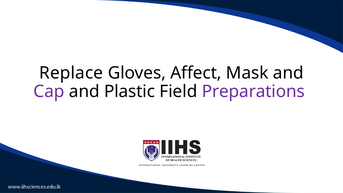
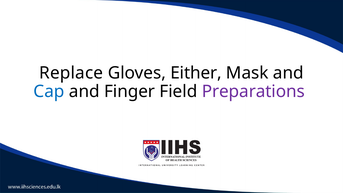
Affect: Affect -> Either
Cap colour: purple -> blue
Plastic: Plastic -> Finger
